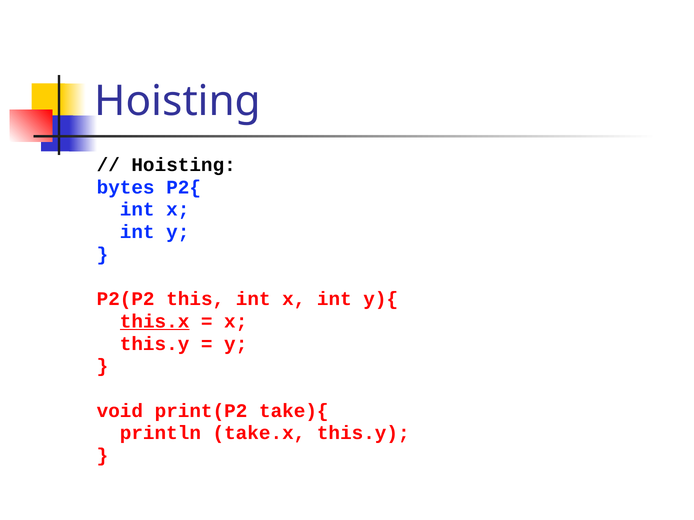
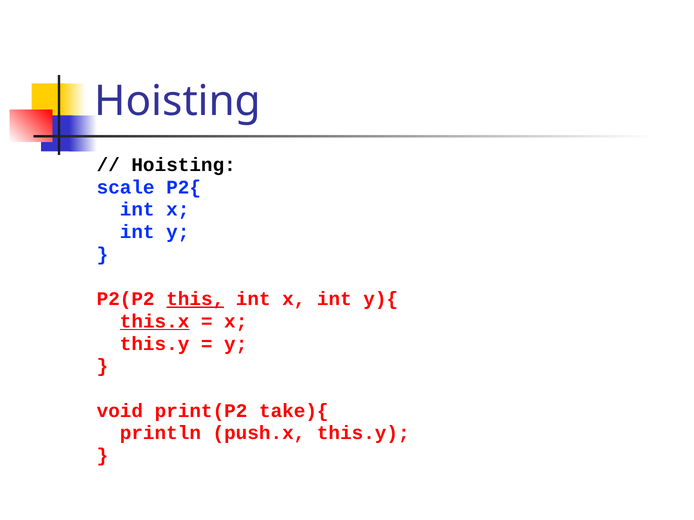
bytes: bytes -> scale
this underline: none -> present
take.x: take.x -> push.x
